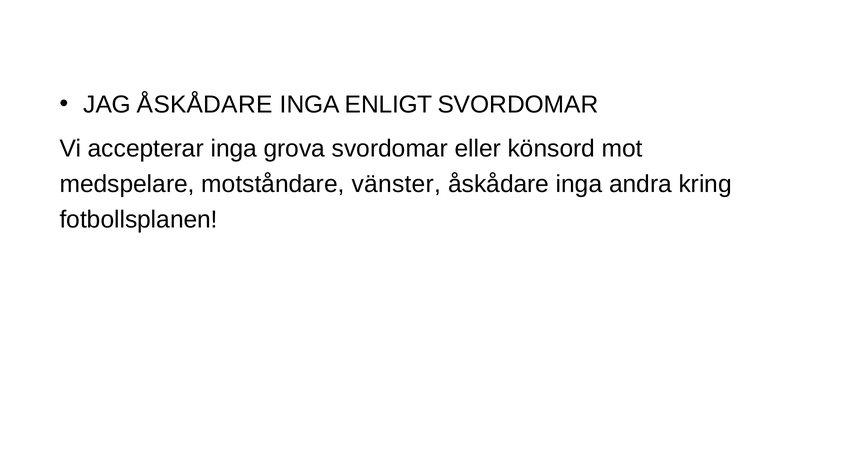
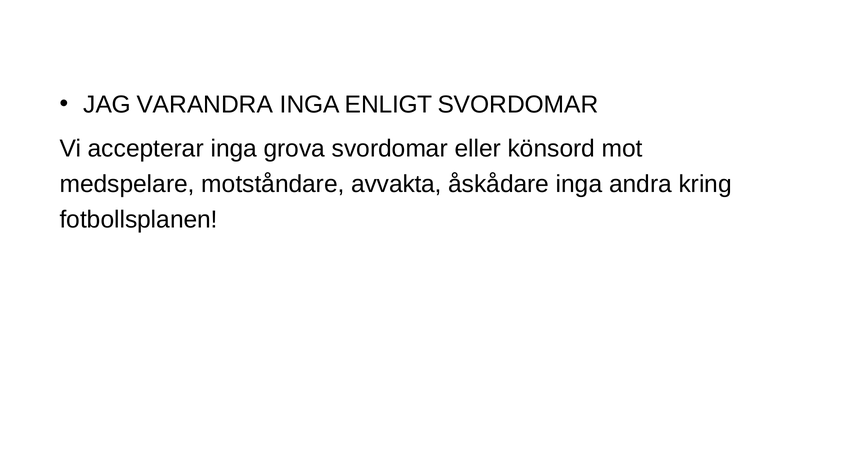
JAG ÅSKÅDARE: ÅSKÅDARE -> VARANDRA
vänster: vänster -> avvakta
